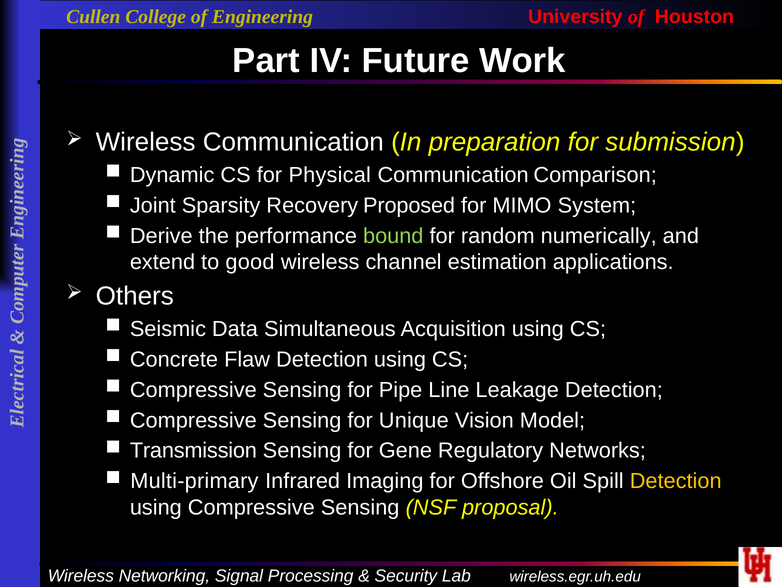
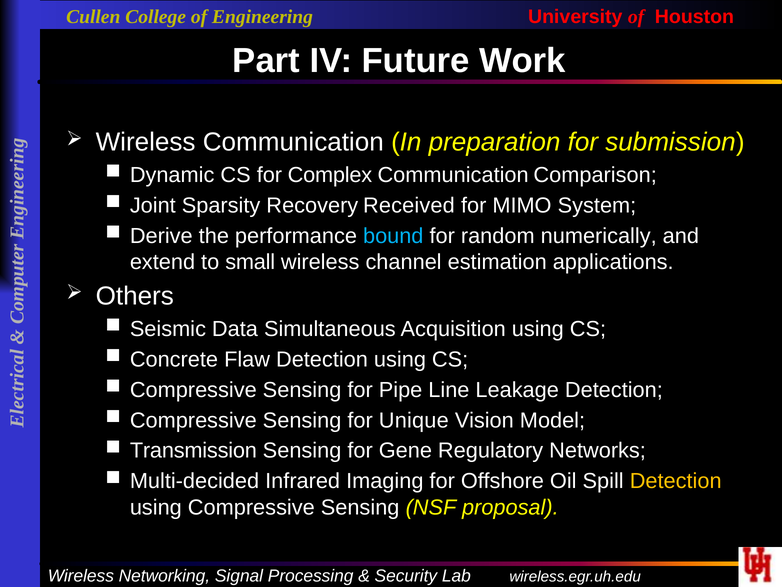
Physical: Physical -> Complex
Proposed: Proposed -> Received
bound colour: light green -> light blue
good: good -> small
Multi-primary: Multi-primary -> Multi-decided
